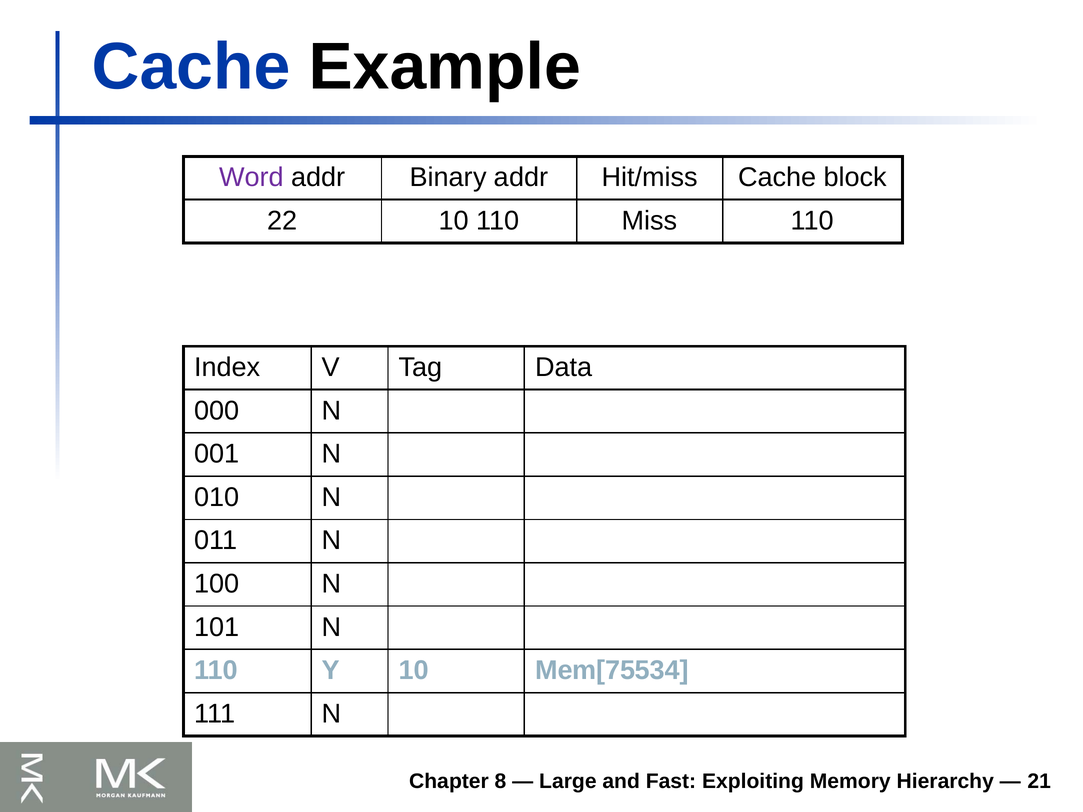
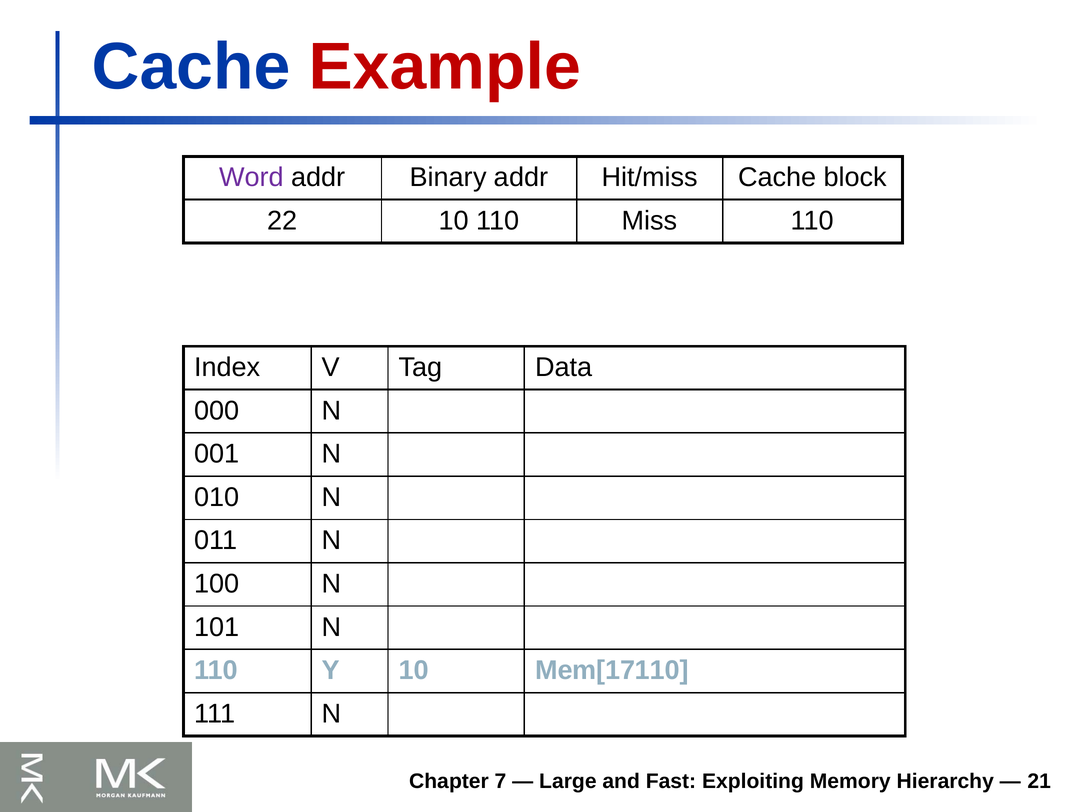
Example colour: black -> red
Mem[75534: Mem[75534 -> Mem[17110
8: 8 -> 7
